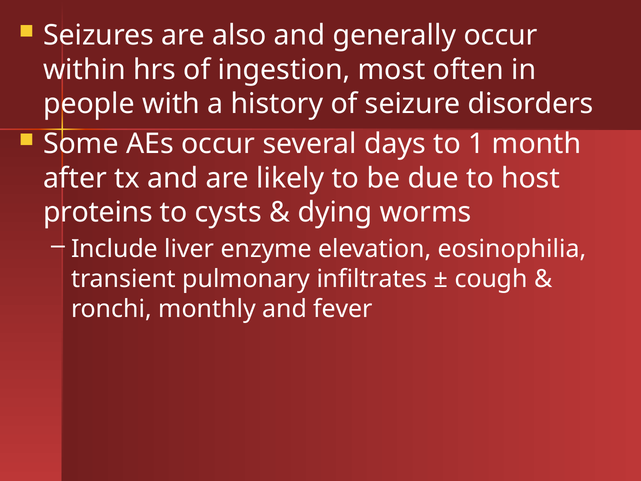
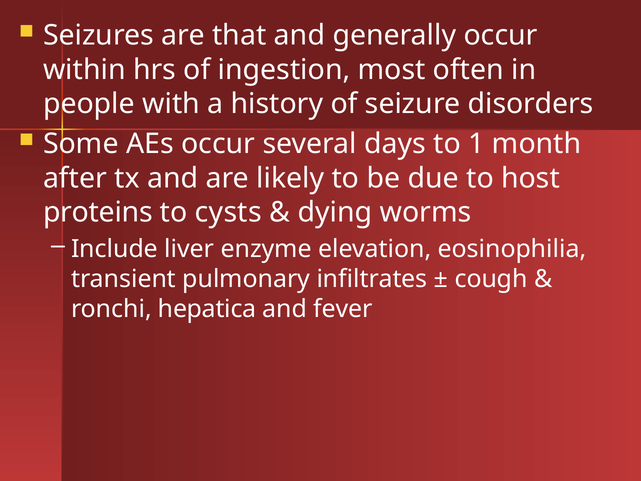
also: also -> that
monthly: monthly -> hepatica
